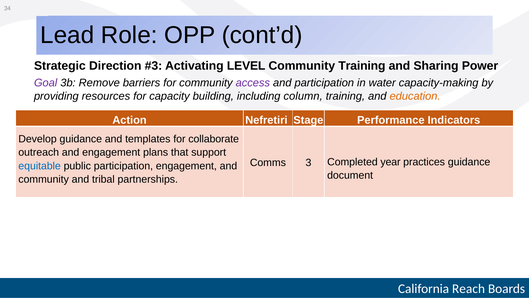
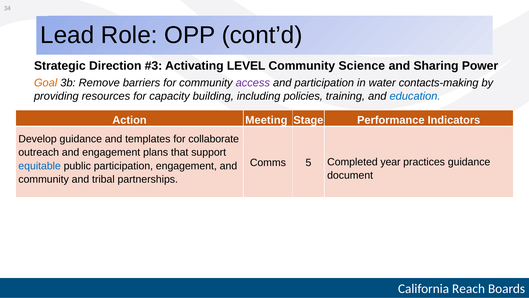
Community Training: Training -> Science
Goal colour: purple -> orange
capacity-making: capacity-making -> contacts-making
column: column -> policies
education colour: orange -> blue
Nefretiri: Nefretiri -> Meeting
3: 3 -> 5
